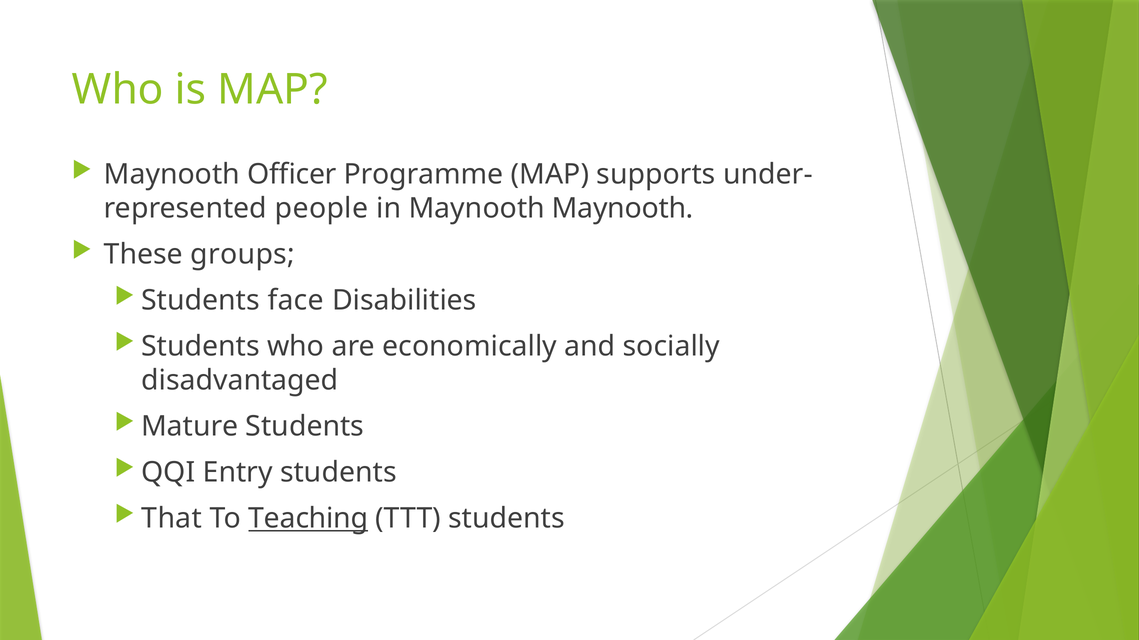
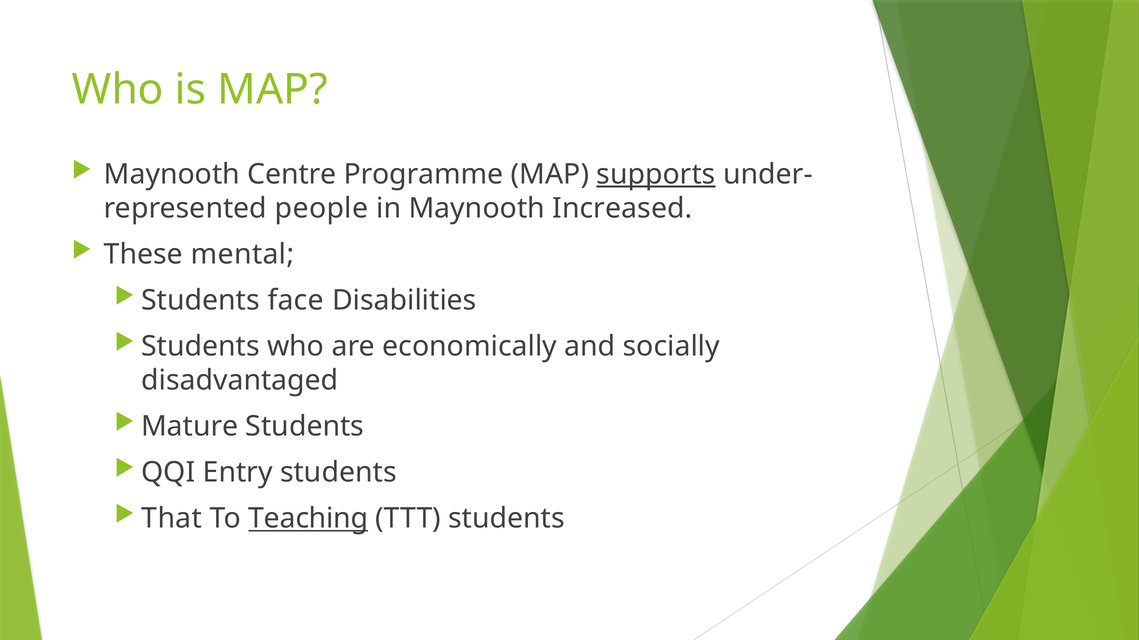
Officer: Officer -> Centre
supports underline: none -> present
Maynooth Maynooth: Maynooth -> Increased
groups: groups -> mental
